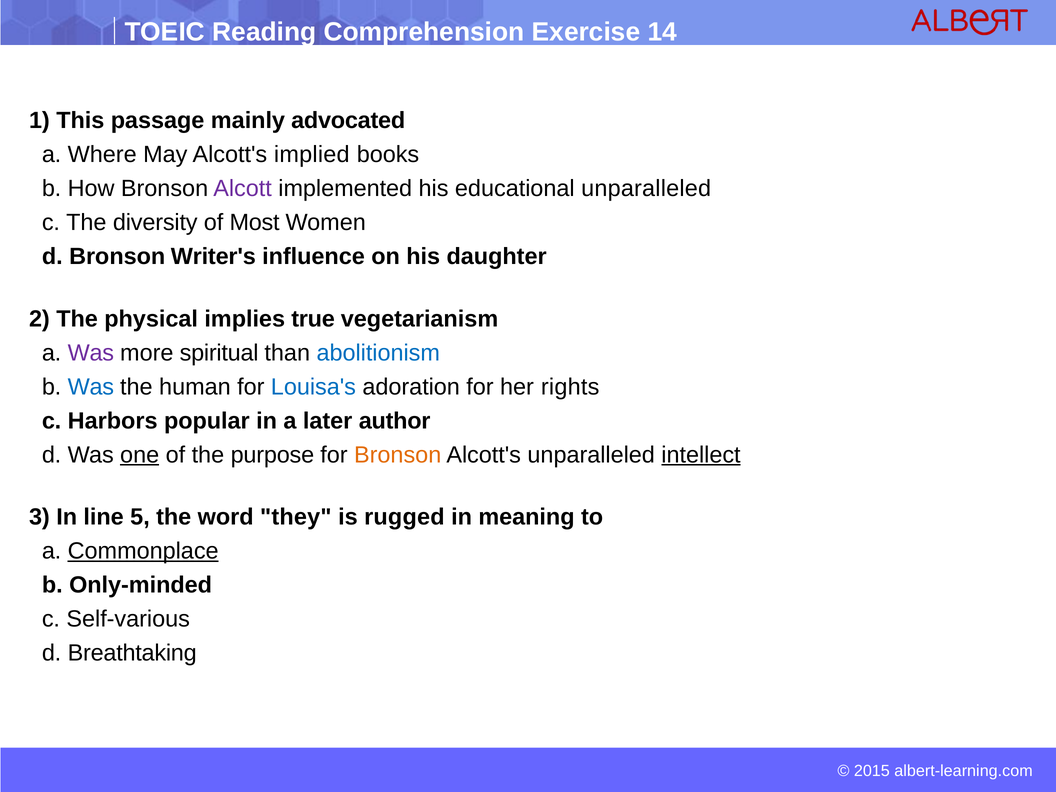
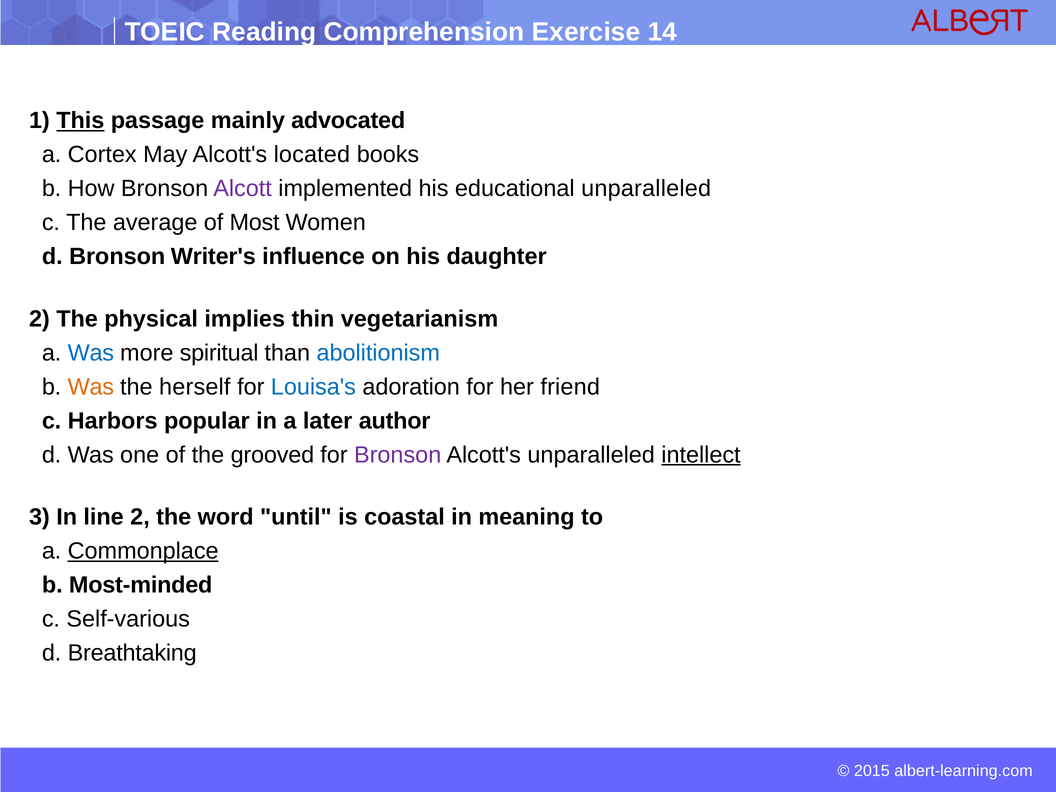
This underline: none -> present
Where: Where -> Cortex
implied: implied -> located
diversity: diversity -> average
true: true -> thin
Was at (91, 353) colour: purple -> blue
Was at (91, 387) colour: blue -> orange
human: human -> herself
rights: rights -> friend
one underline: present -> none
purpose: purpose -> grooved
Bronson at (398, 455) colour: orange -> purple
line 5: 5 -> 2
they: they -> until
rugged: rugged -> coastal
Only-minded: Only-minded -> Most-minded
